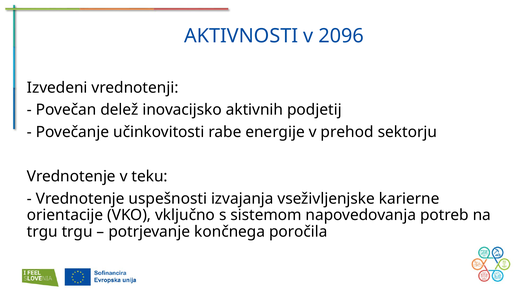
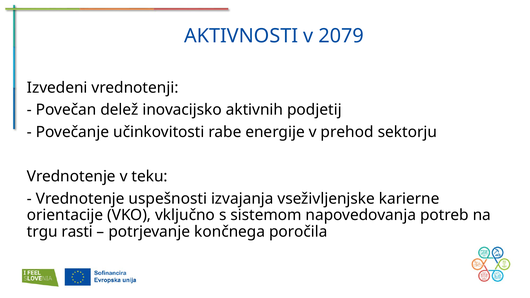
2096: 2096 -> 2079
trgu trgu: trgu -> rasti
